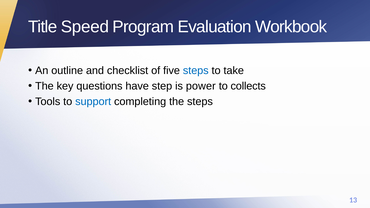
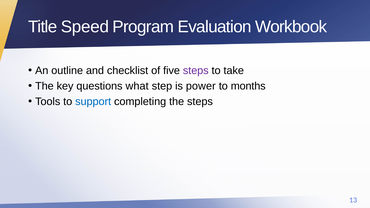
steps at (196, 70) colour: blue -> purple
have: have -> what
collects: collects -> months
